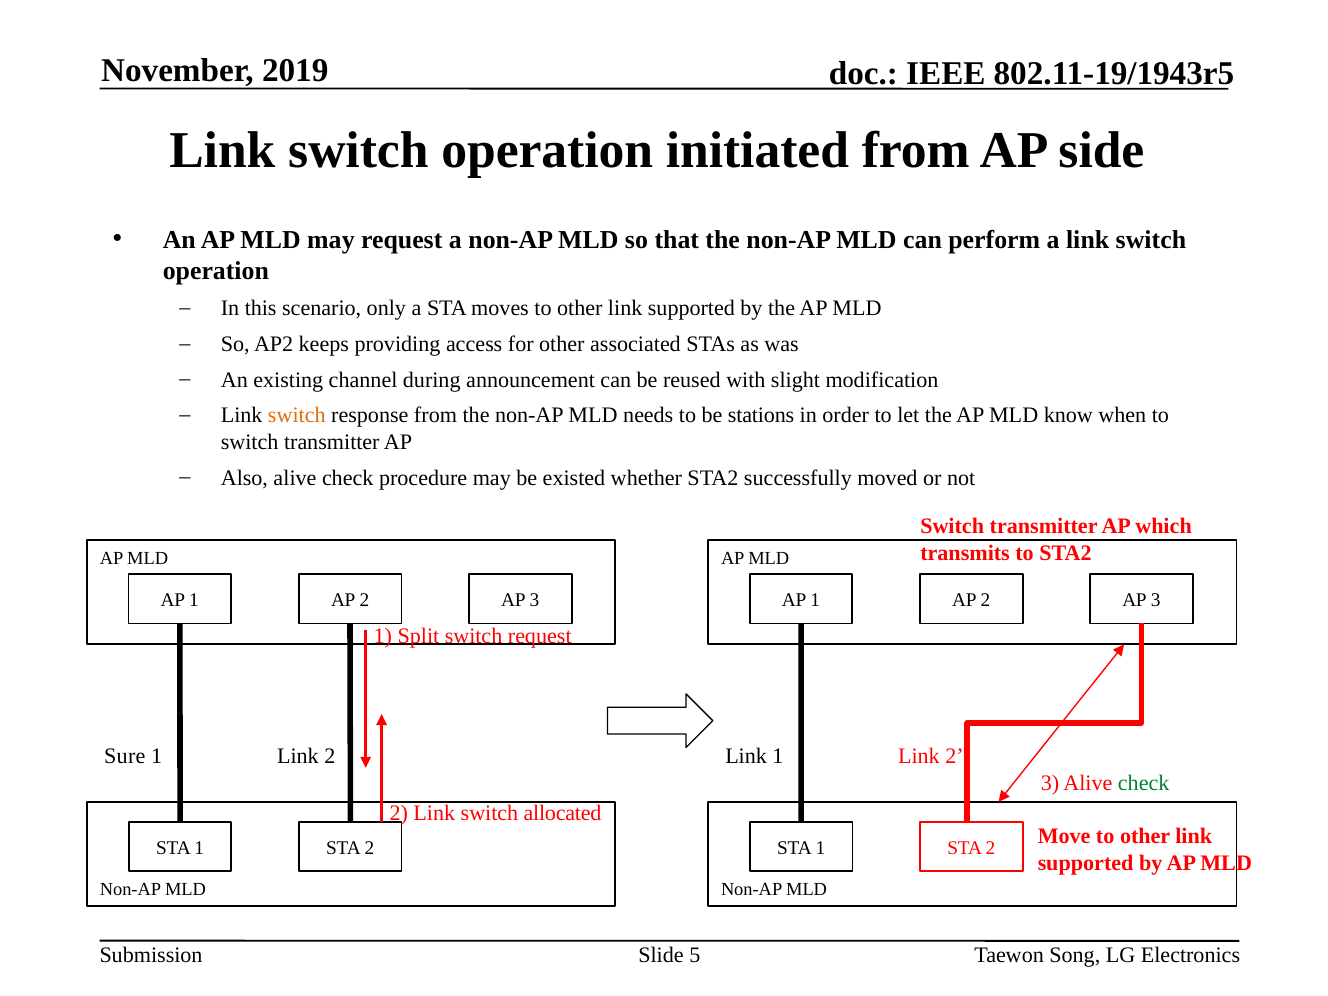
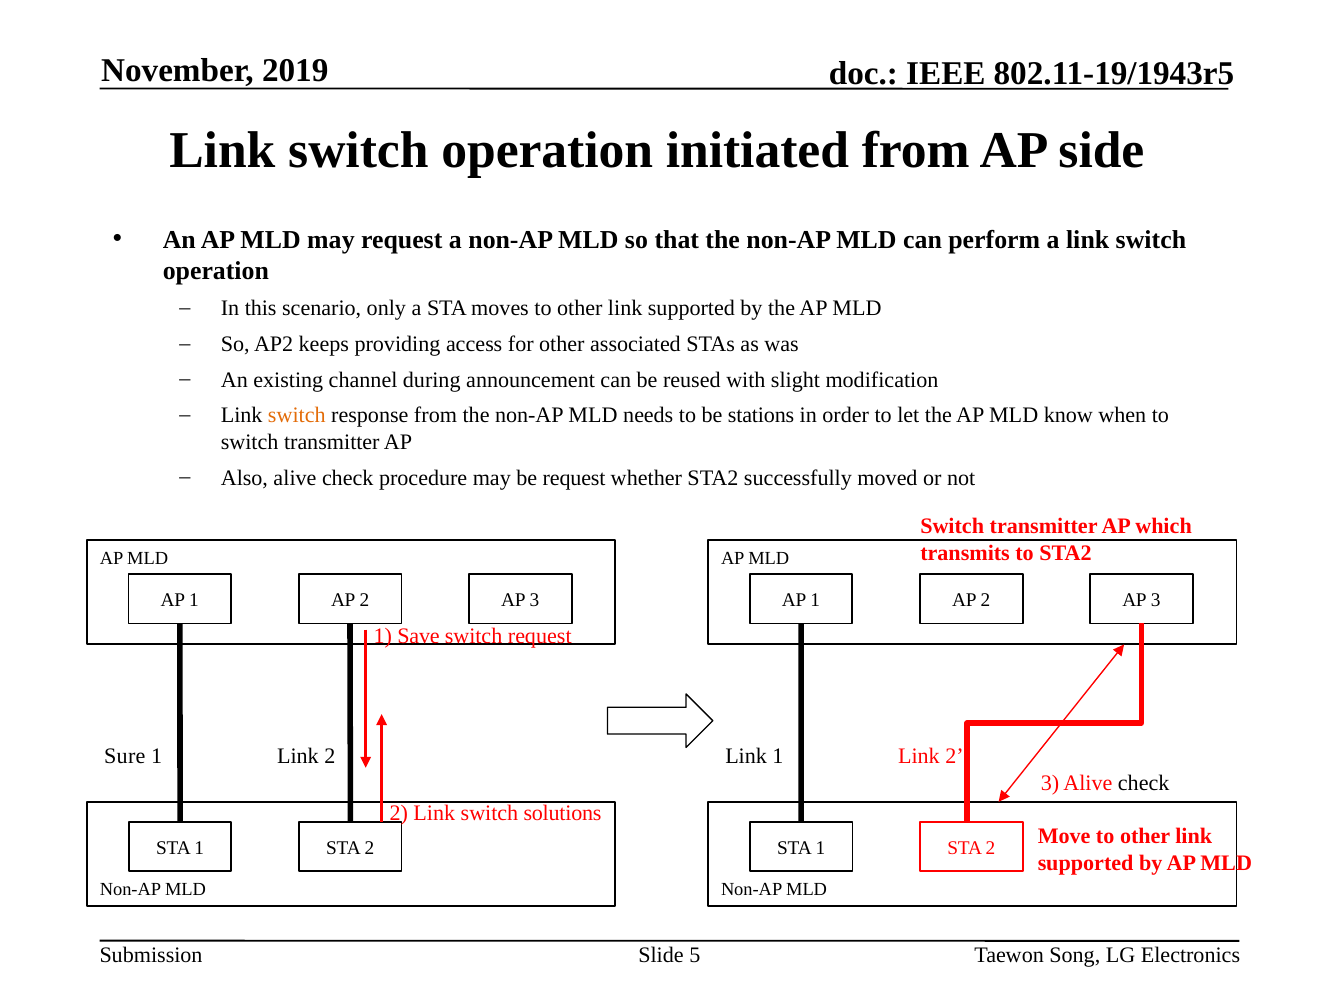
be existed: existed -> request
Split: Split -> Save
check at (1144, 783) colour: green -> black
allocated: allocated -> solutions
